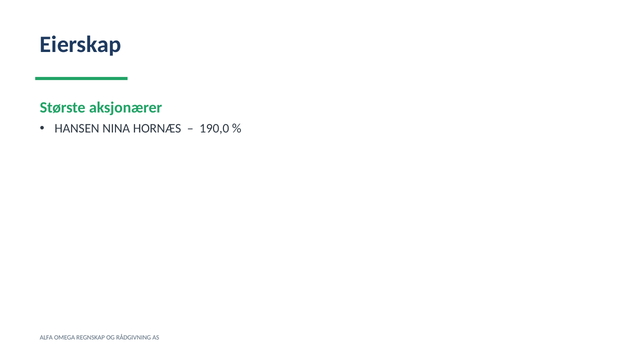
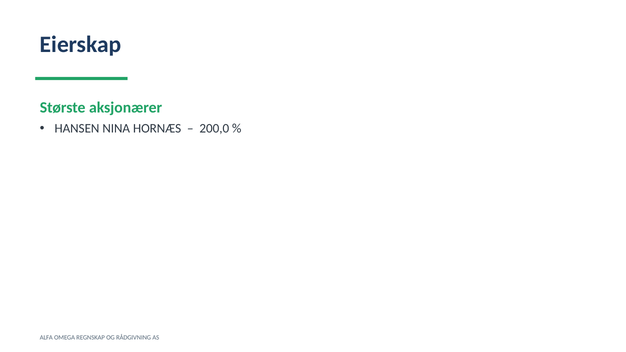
190,0: 190,0 -> 200,0
